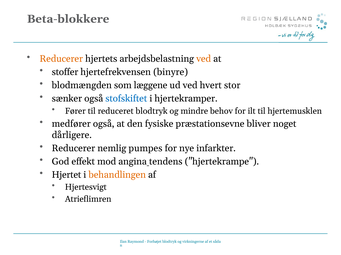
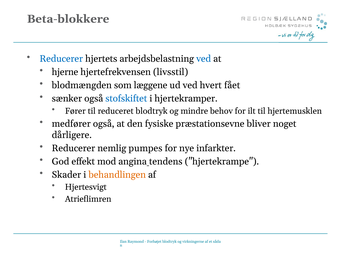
Reducerer at (61, 59) colour: orange -> blue
ved at (204, 59) colour: orange -> blue
stoffer: stoffer -> hjerne
binyre: binyre -> livsstil
stor: stor -> fået
Hjertet: Hjertet -> Skader
